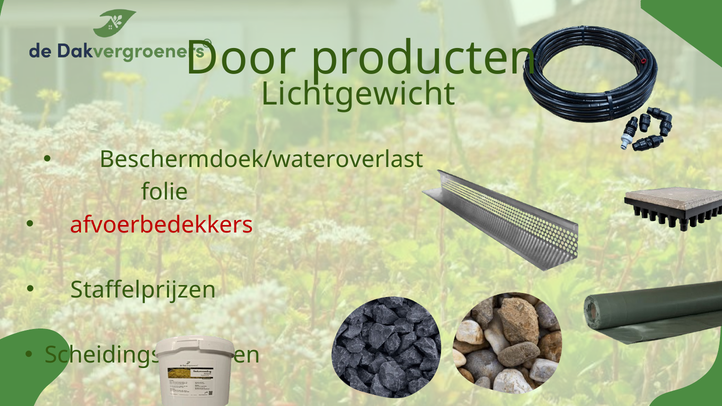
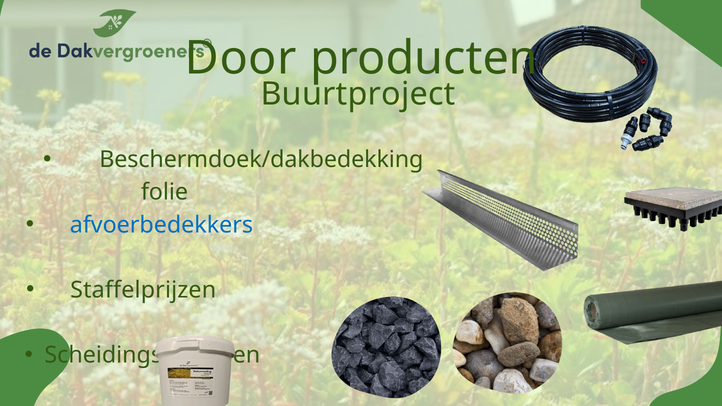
Lichtgewicht: Lichtgewicht -> Buurtproject
Beschermdoek/wateroverlast: Beschermdoek/wateroverlast -> Beschermdoek/dakbedekking
afvoerbedekkers colour: red -> blue
